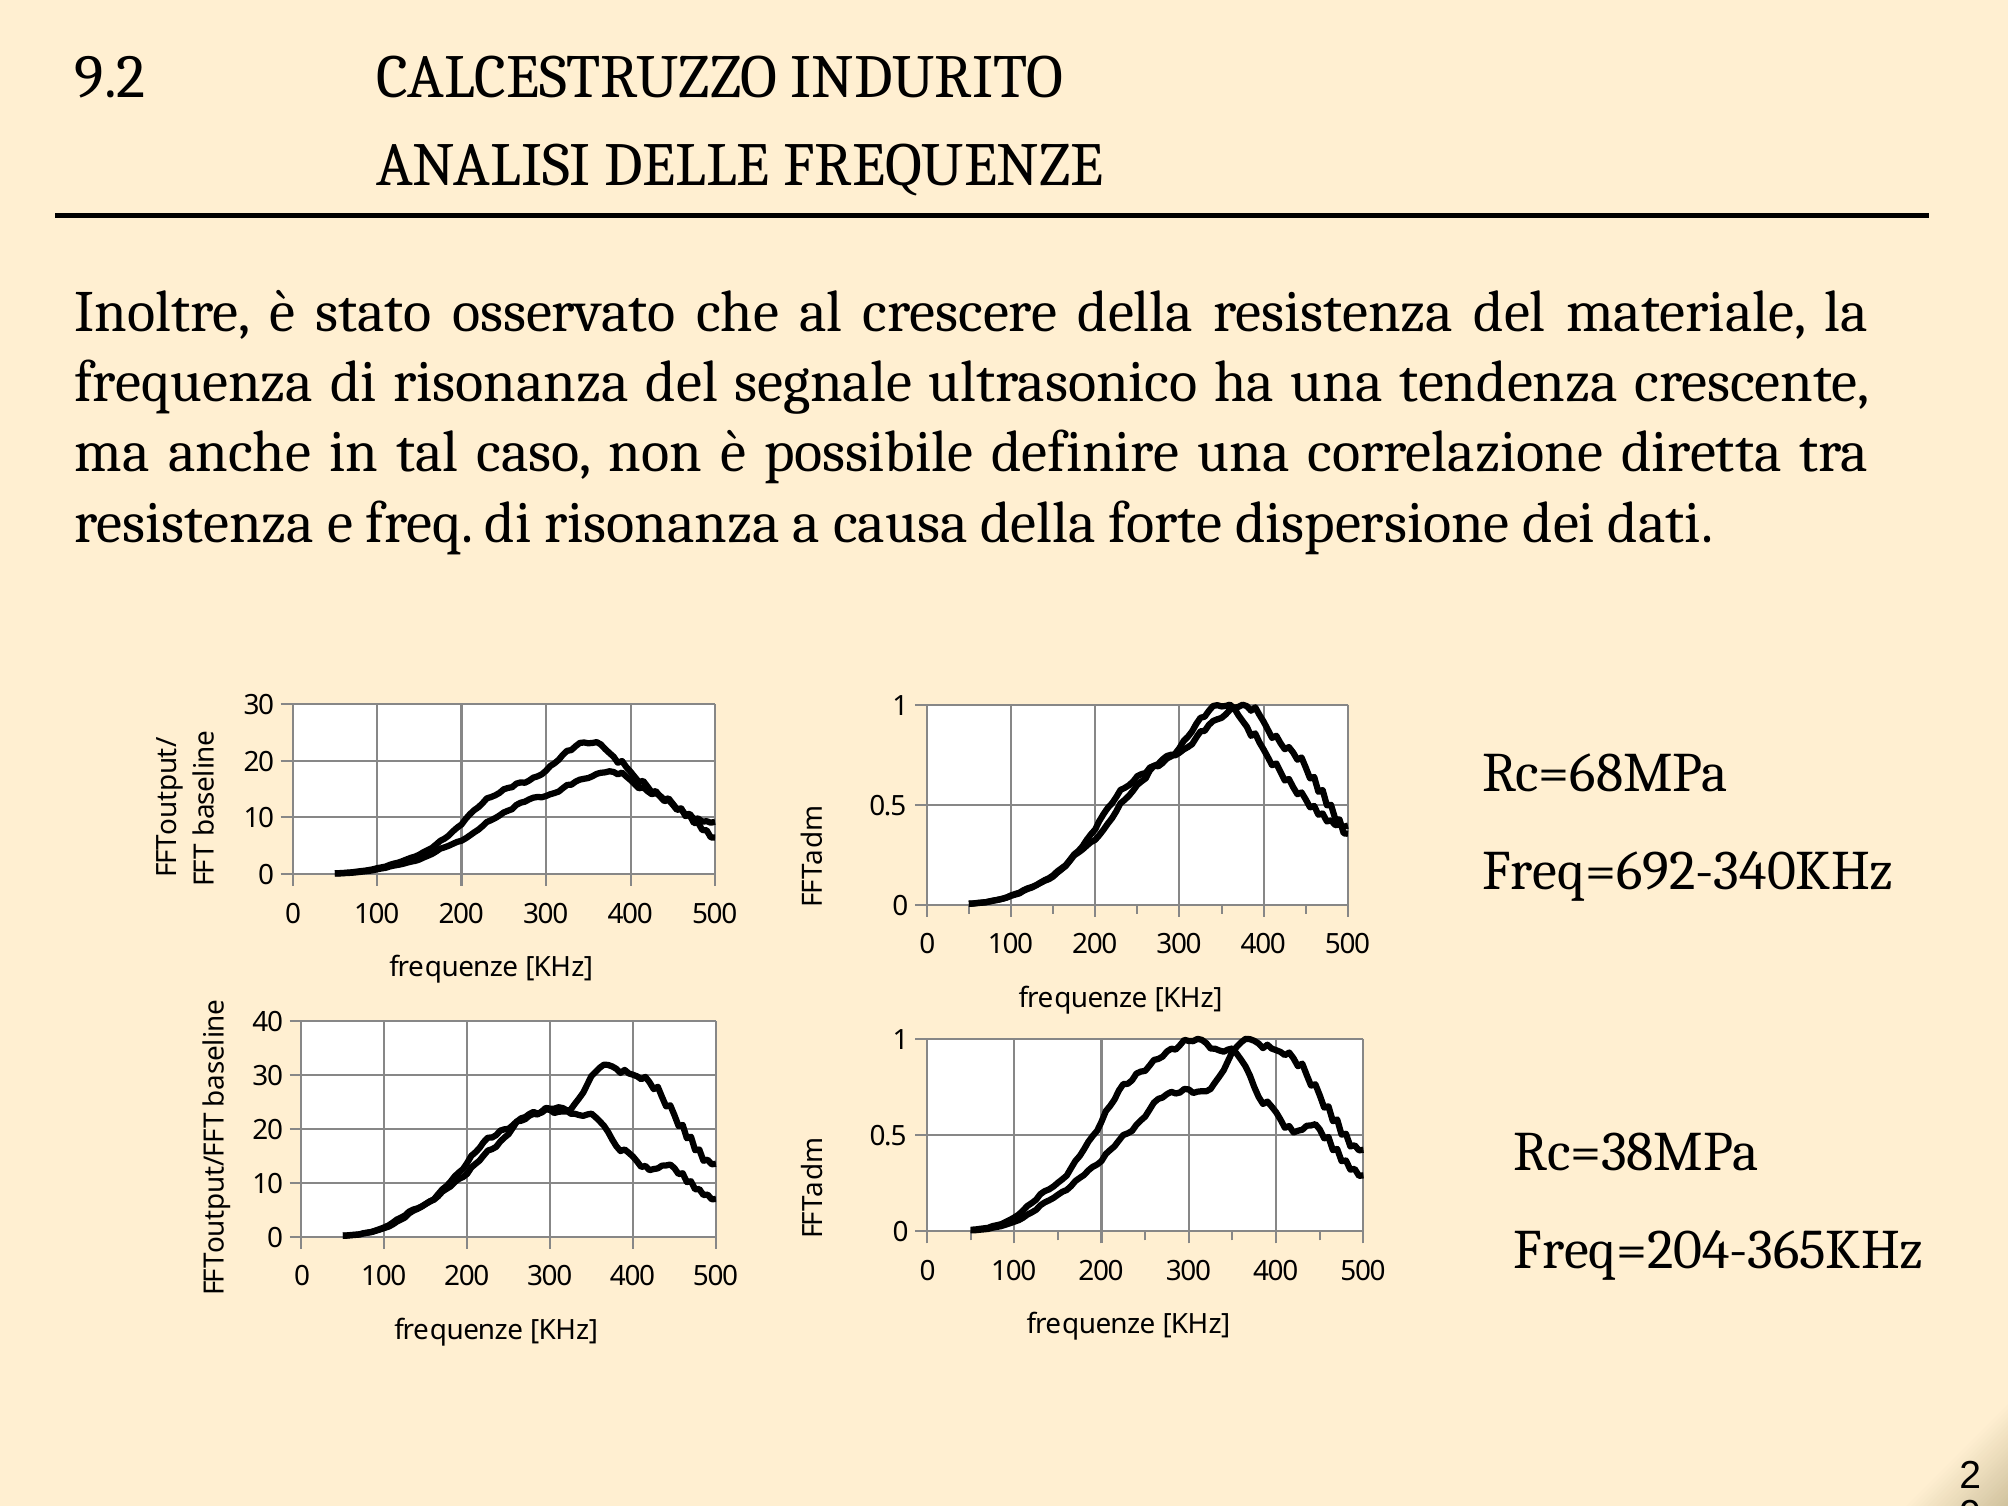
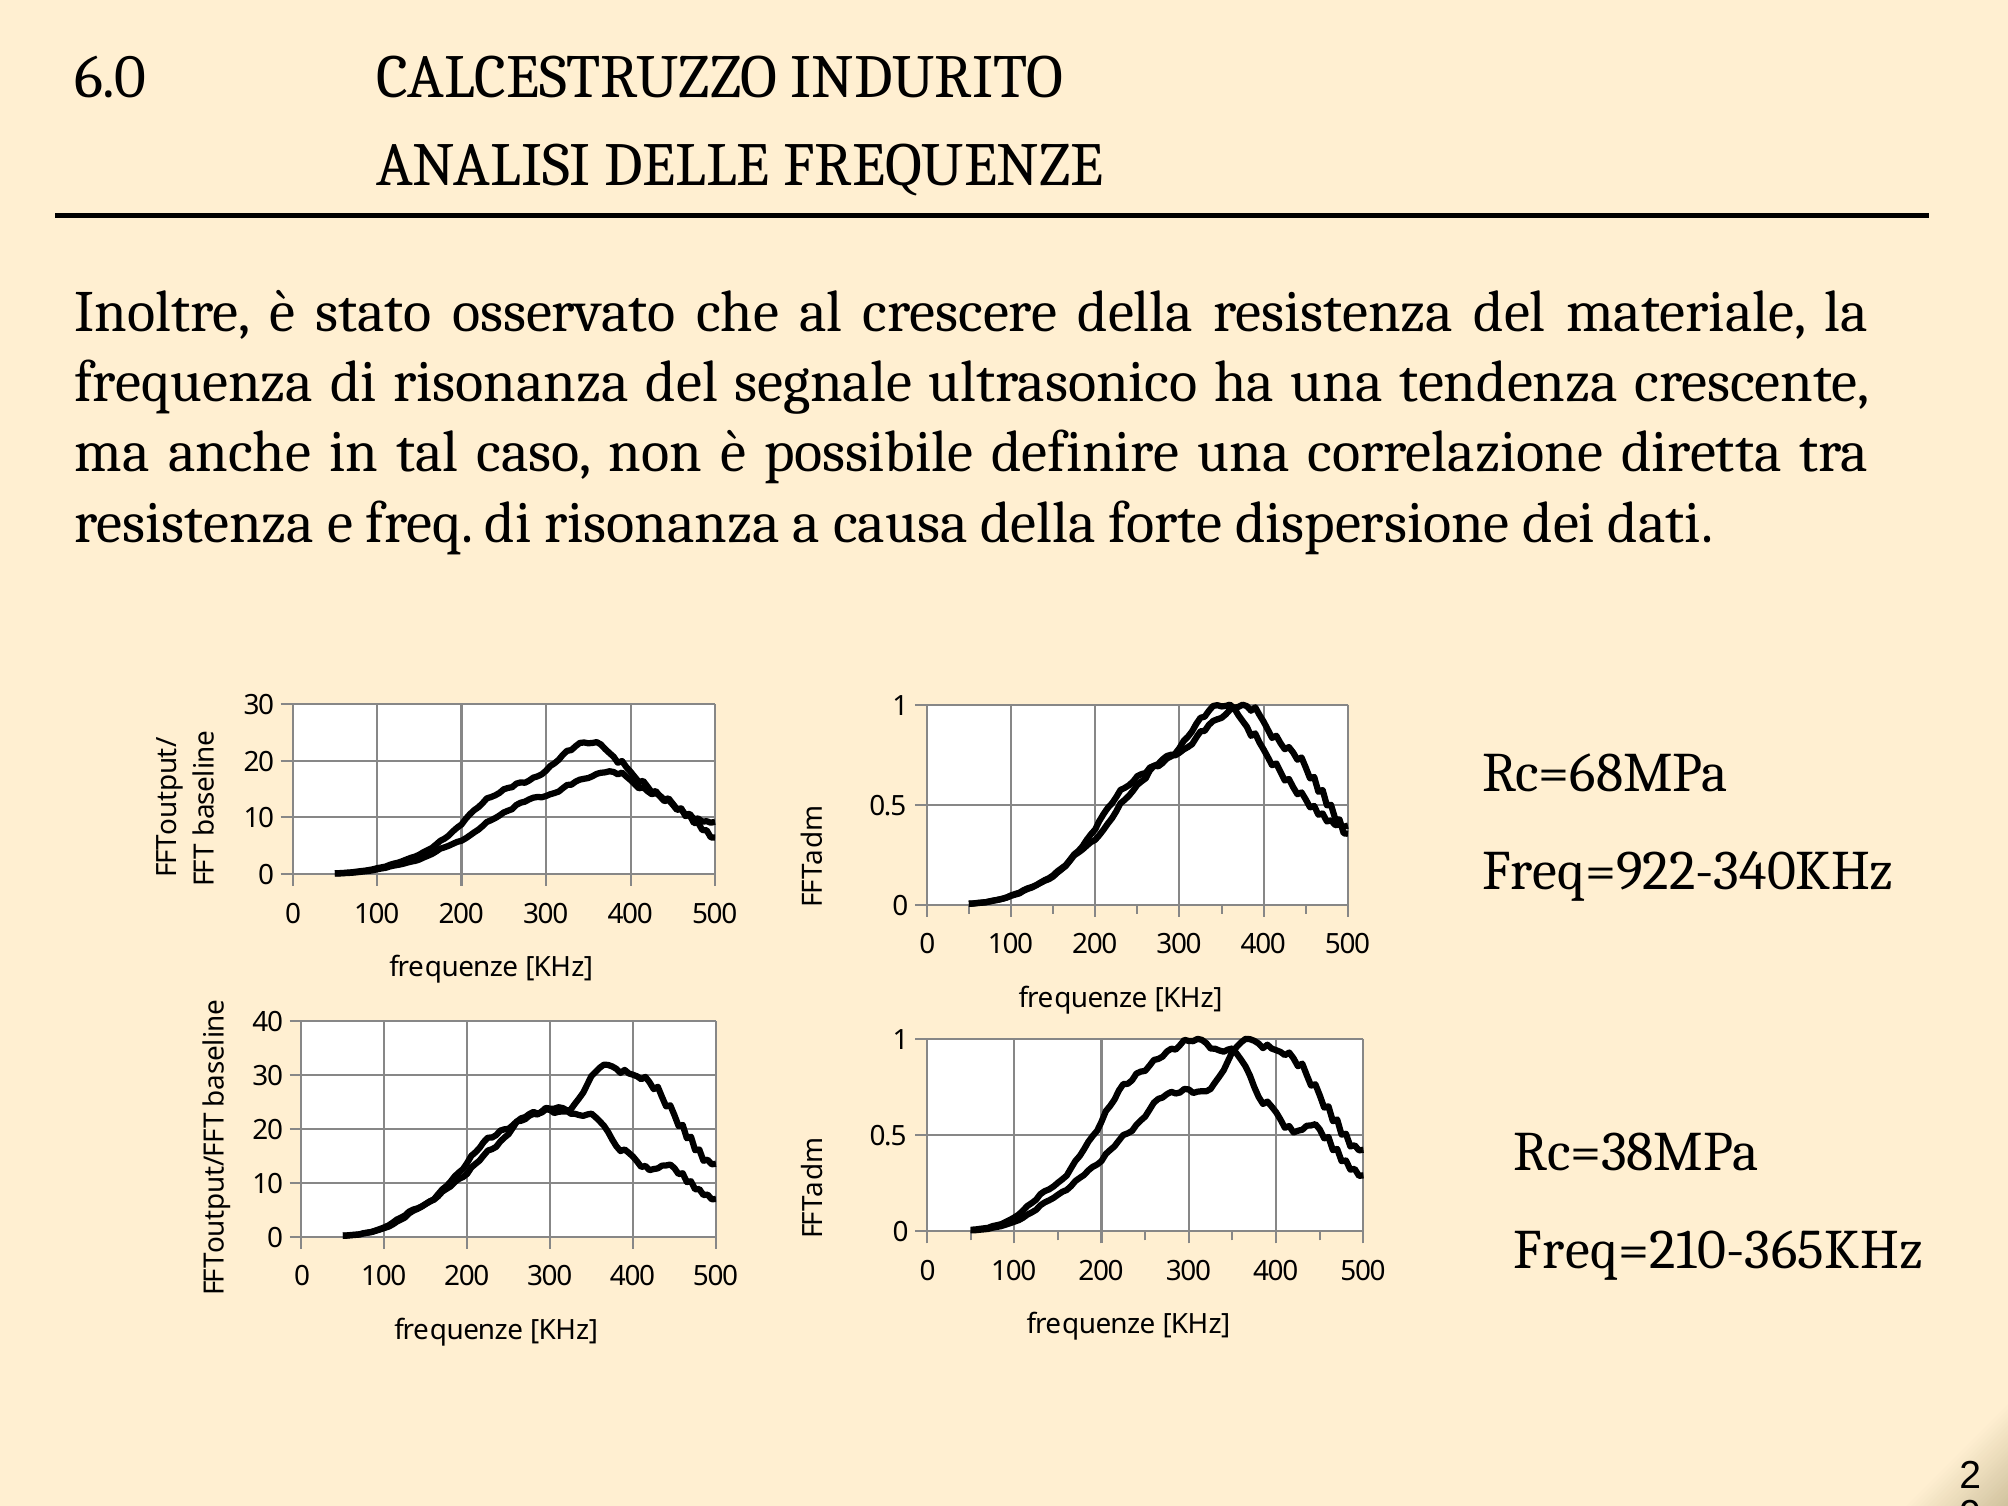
9.2: 9.2 -> 6.0
Freq=692-340KHz: Freq=692-340KHz -> Freq=922-340KHz
Freq=204-365KHz: Freq=204-365KHz -> Freq=210-365KHz
